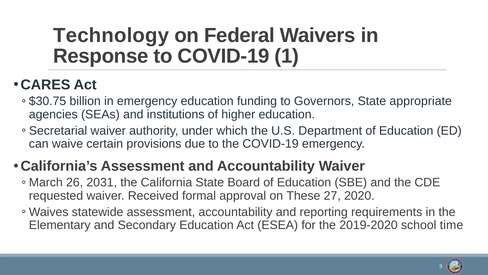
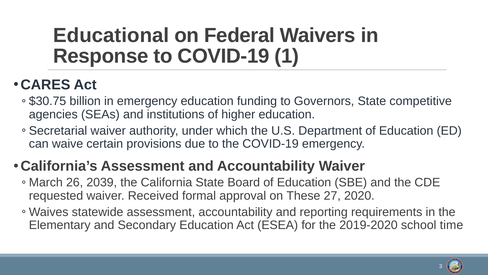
Technology: Technology -> Educational
appropriate: appropriate -> competitive
2031: 2031 -> 2039
